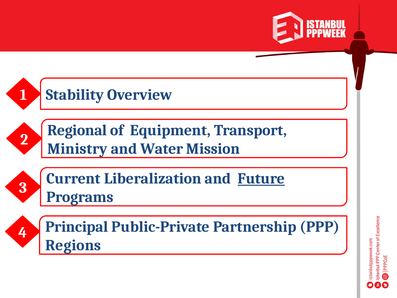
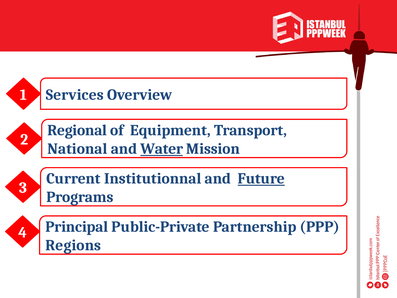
Stability: Stability -> Services
Ministry: Ministry -> National
Water underline: none -> present
Liberalization: Liberalization -> Institutionnal
